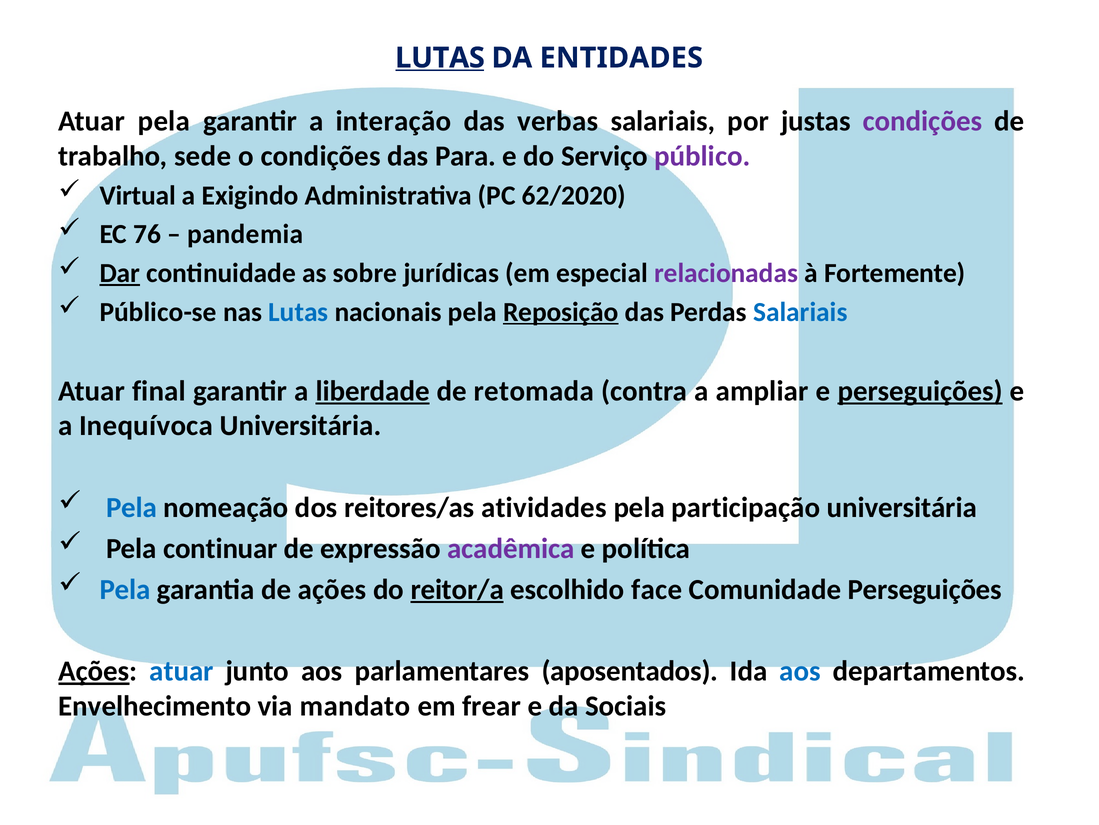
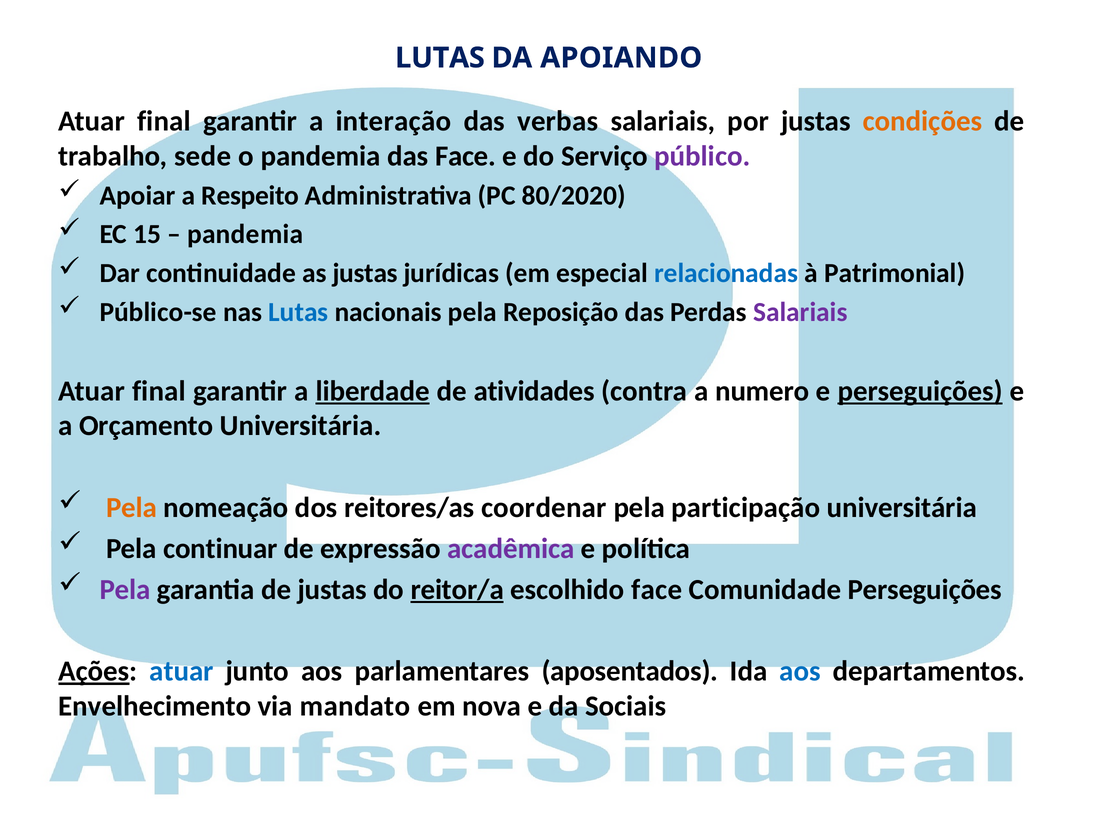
LUTAS at (440, 58) underline: present -> none
ENTIDADES: ENTIDADES -> APOIANDO
pela at (164, 121): pela -> final
condições at (922, 121) colour: purple -> orange
o condições: condições -> pandemia
das Para: Para -> Face
Virtual: Virtual -> Apoiar
Exigindo: Exigindo -> Respeito
62/2020: 62/2020 -> 80/2020
76: 76 -> 15
Dar underline: present -> none
as sobre: sobre -> justas
relacionadas colour: purple -> blue
Fortemente: Fortemente -> Patrimonial
Reposição underline: present -> none
Salariais at (800, 312) colour: blue -> purple
retomada: retomada -> atividades
ampliar: ampliar -> numero
Inequívoca: Inequívoca -> Orçamento
Pela at (131, 507) colour: blue -> orange
atividades: atividades -> coordenar
Pela at (125, 589) colour: blue -> purple
de ações: ações -> justas
frear: frear -> nova
